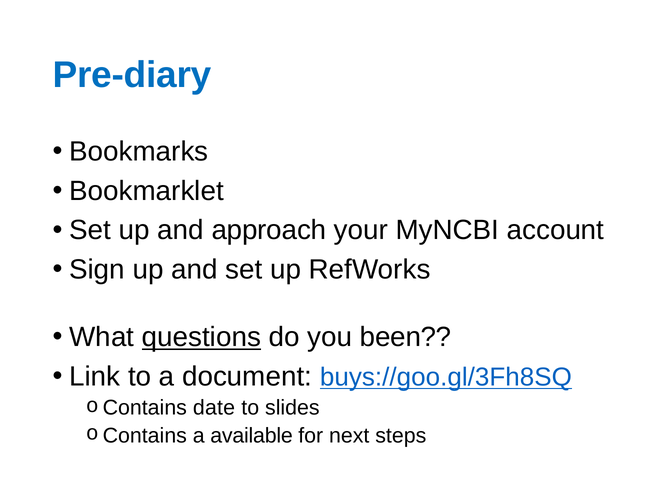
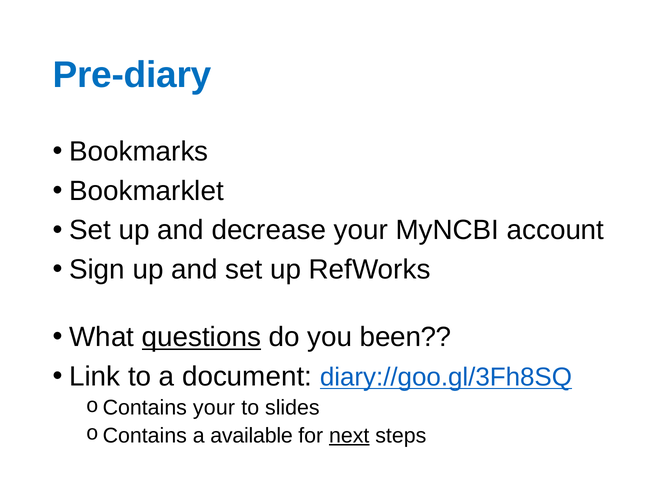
approach: approach -> decrease
buys://goo.gl/3Fh8SQ: buys://goo.gl/3Fh8SQ -> diary://goo.gl/3Fh8SQ
date at (214, 408): date -> your
next underline: none -> present
